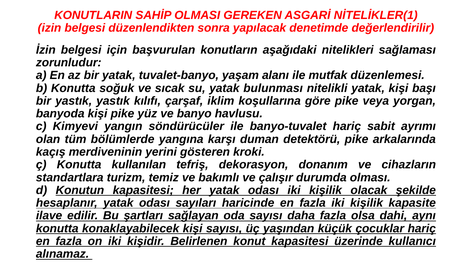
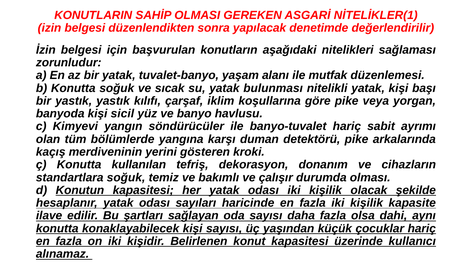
kişi pike: pike -> sicil
standartlara turizm: turizm -> soğuk
